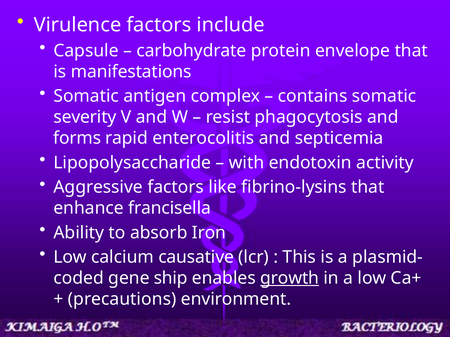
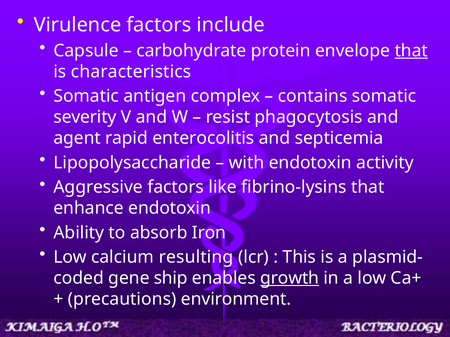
that at (411, 51) underline: none -> present
manifestations: manifestations -> characteristics
forms: forms -> agent
enhance francisella: francisella -> endotoxin
causative: causative -> resulting
